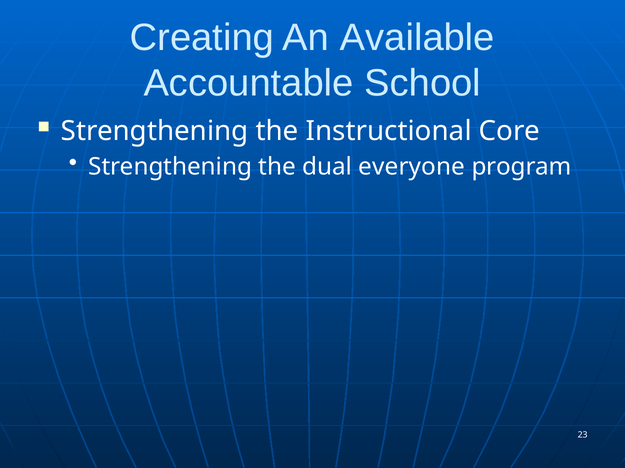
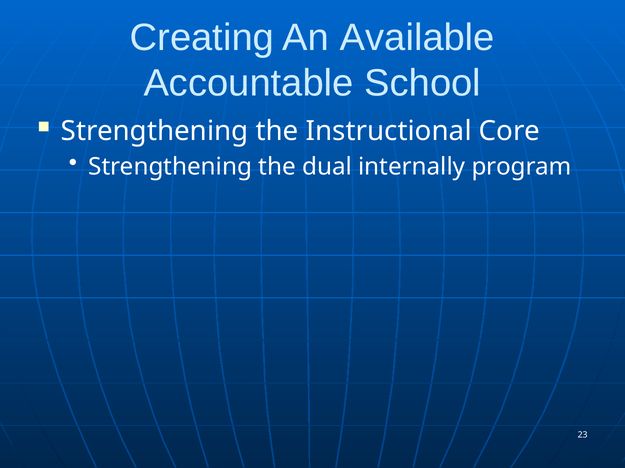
everyone: everyone -> internally
